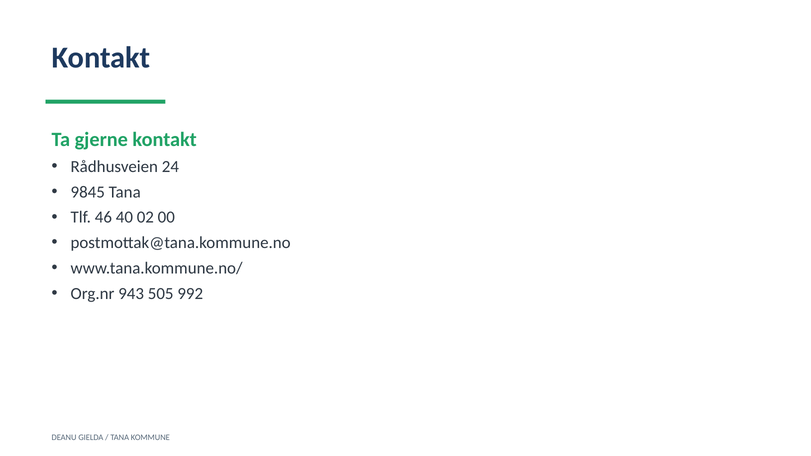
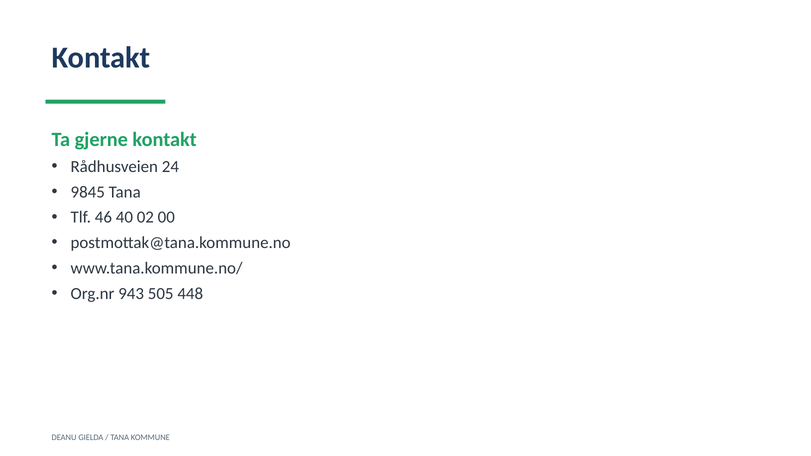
992: 992 -> 448
